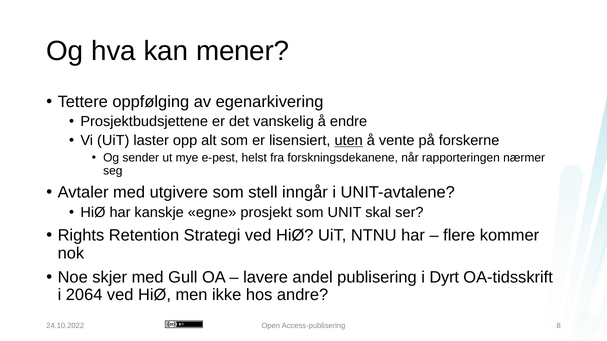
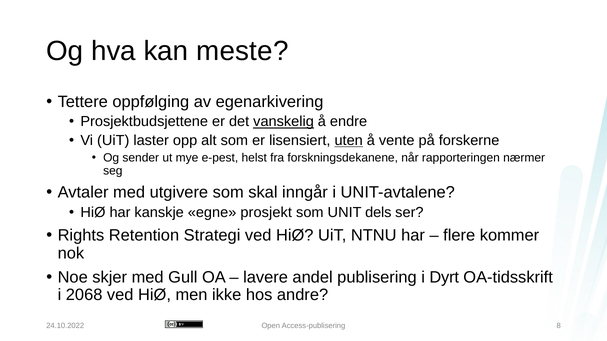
mener: mener -> meste
vanskelig underline: none -> present
stell: stell -> skal
skal: skal -> dels
2064: 2064 -> 2068
